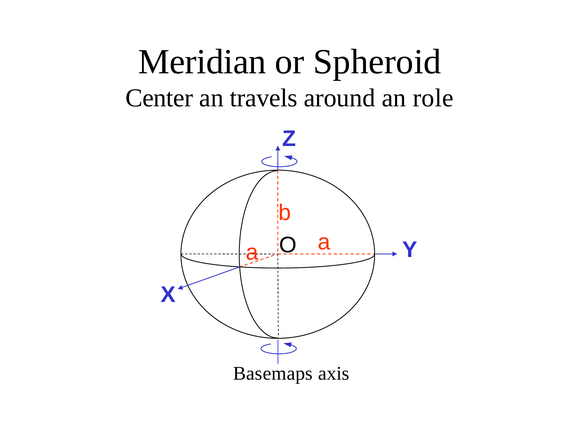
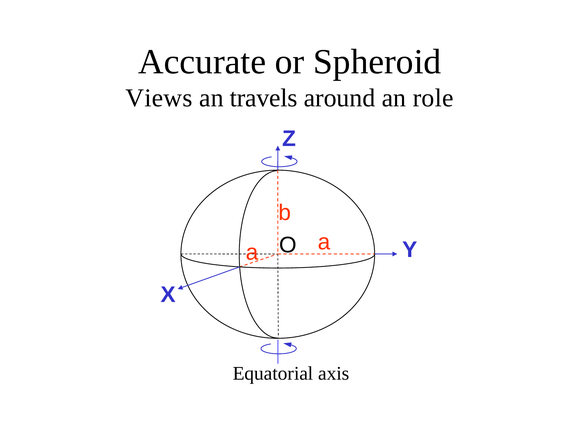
Meridian: Meridian -> Accurate
Center: Center -> Views
Basemaps: Basemaps -> Equatorial
